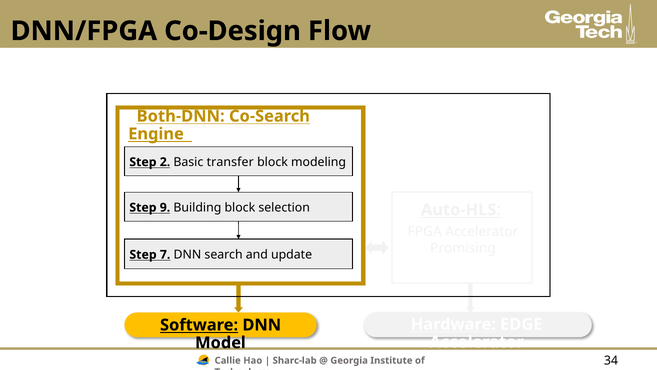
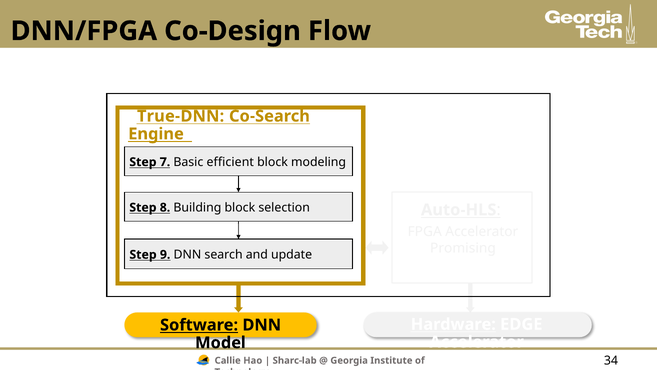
Both-DNN: Both-DNN -> True-DNN
2: 2 -> 7
transfer: transfer -> efficient
9: 9 -> 8
7: 7 -> 9
